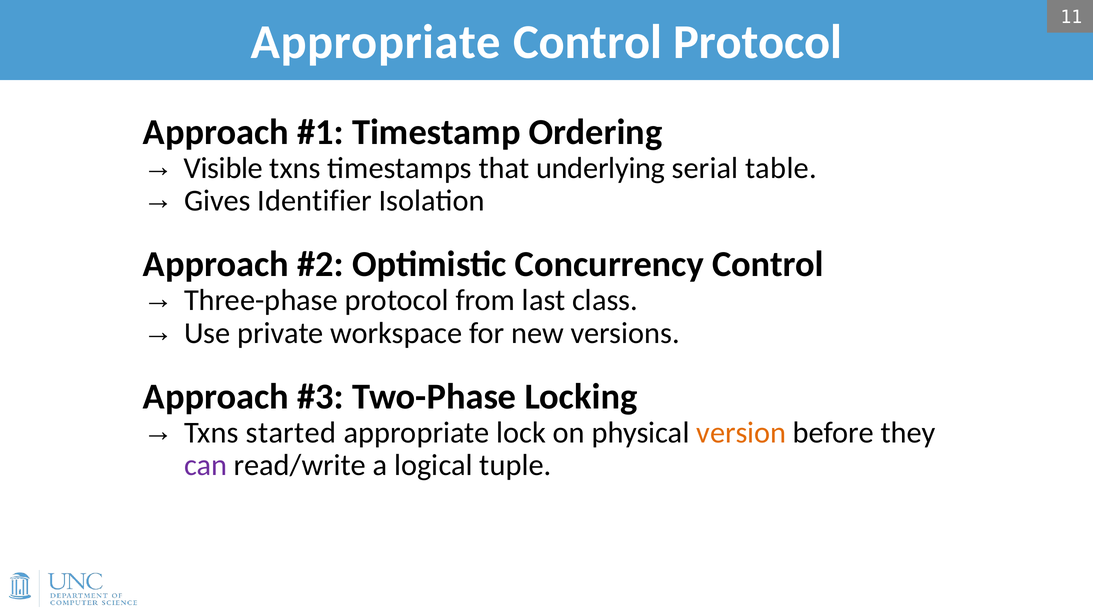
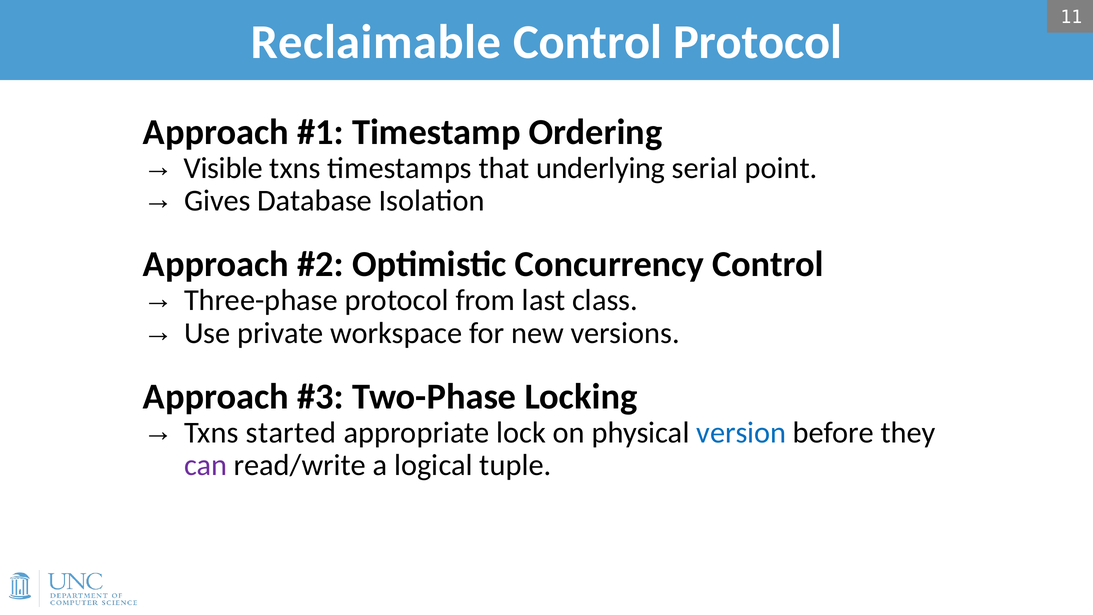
Appropriate at (376, 42): Appropriate -> Reclaimable
table: table -> point
Identifier: Identifier -> Database
version colour: orange -> blue
